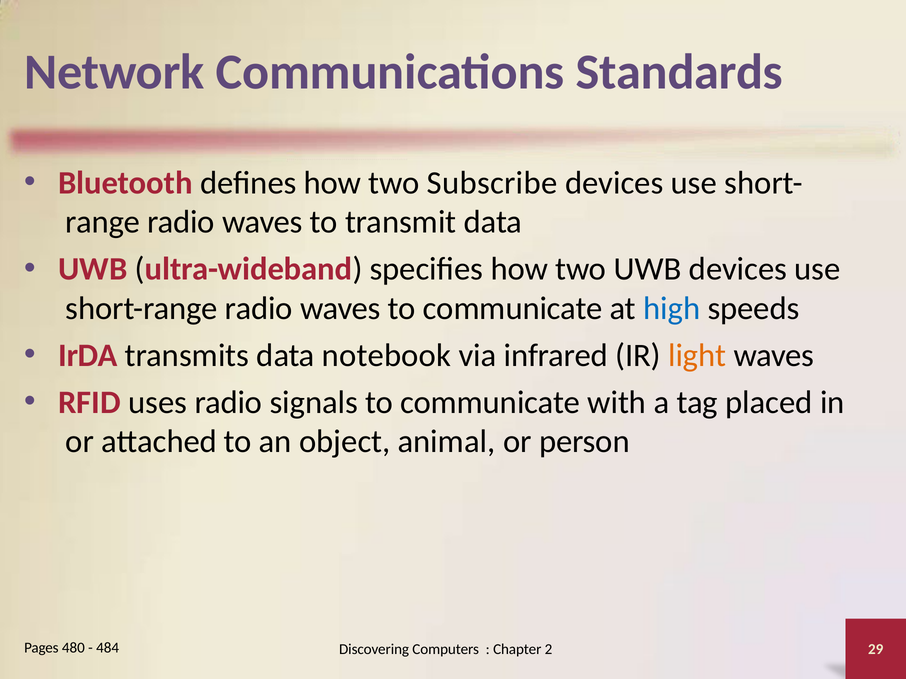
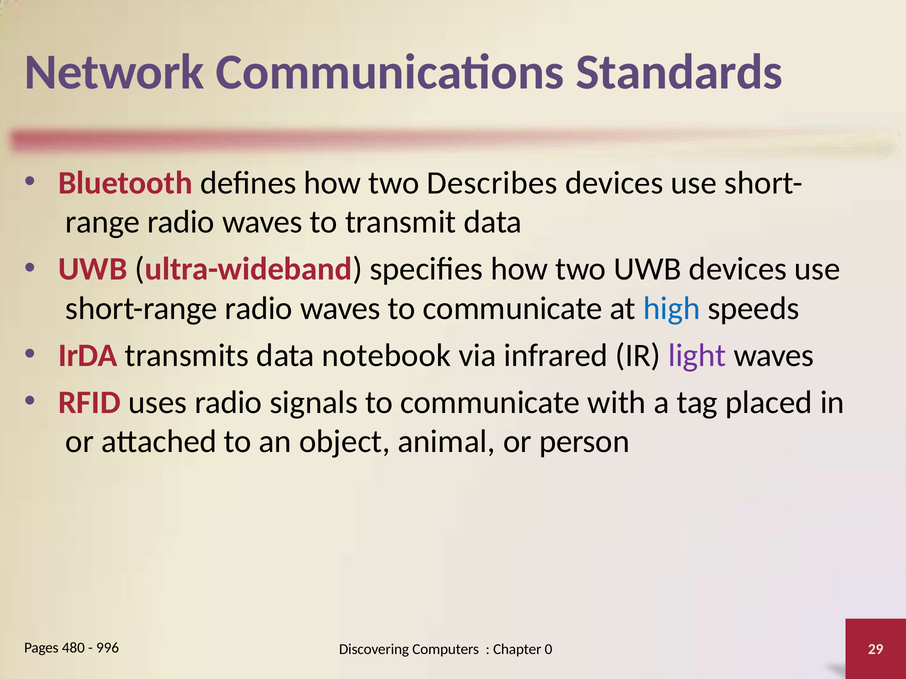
Subscribe: Subscribe -> Describes
light colour: orange -> purple
484: 484 -> 996
2: 2 -> 0
